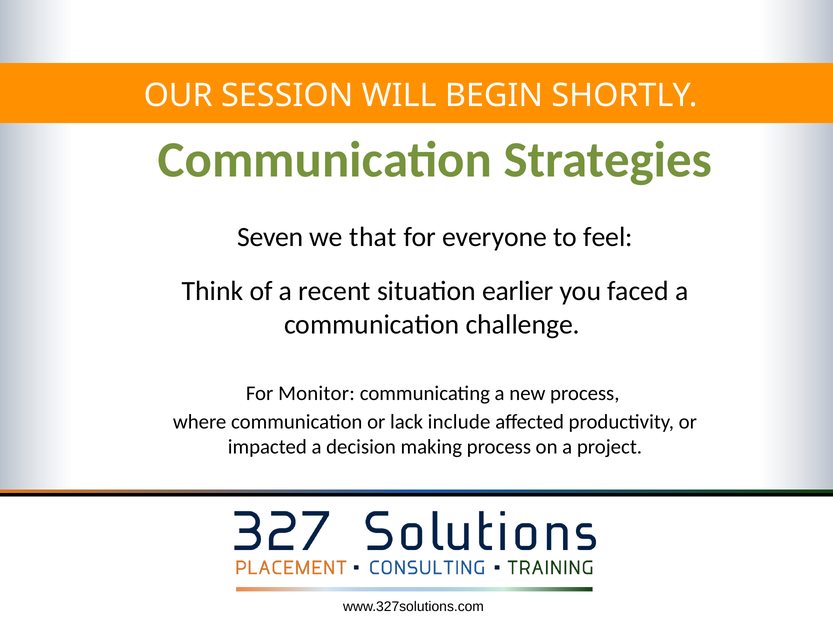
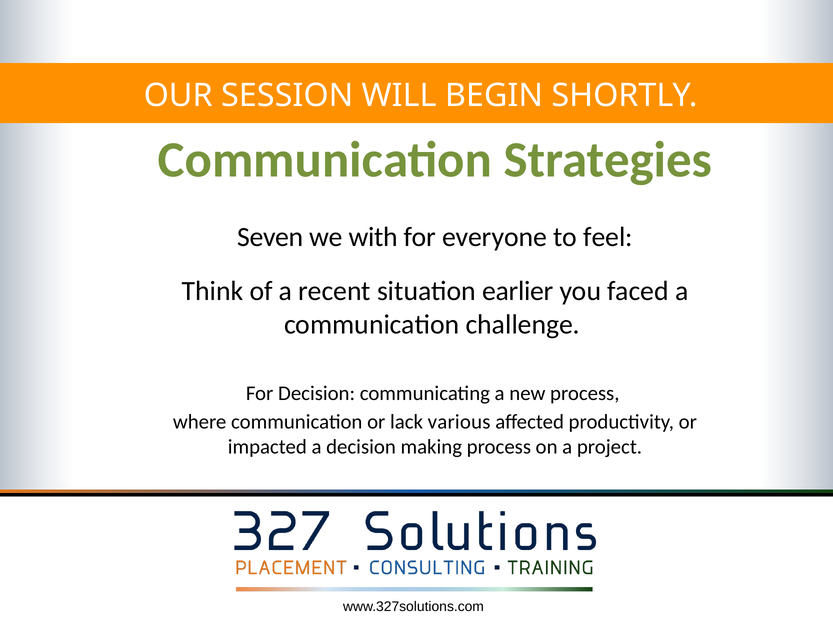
that: that -> with
For Monitor: Monitor -> Decision
include: include -> various
